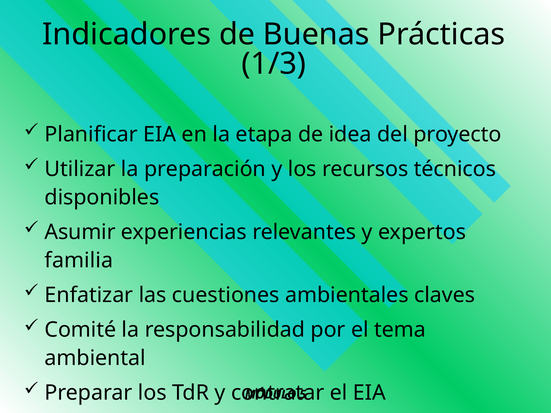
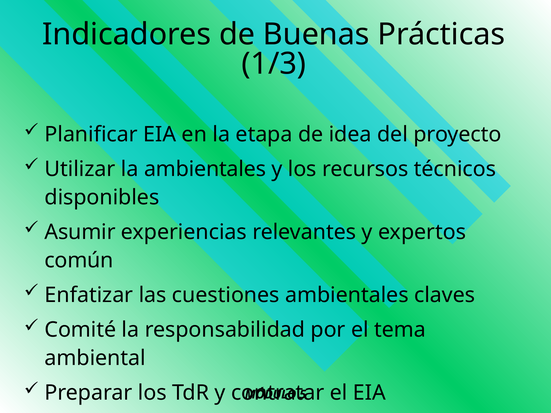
la preparación: preparación -> ambientales
familia: familia -> común
